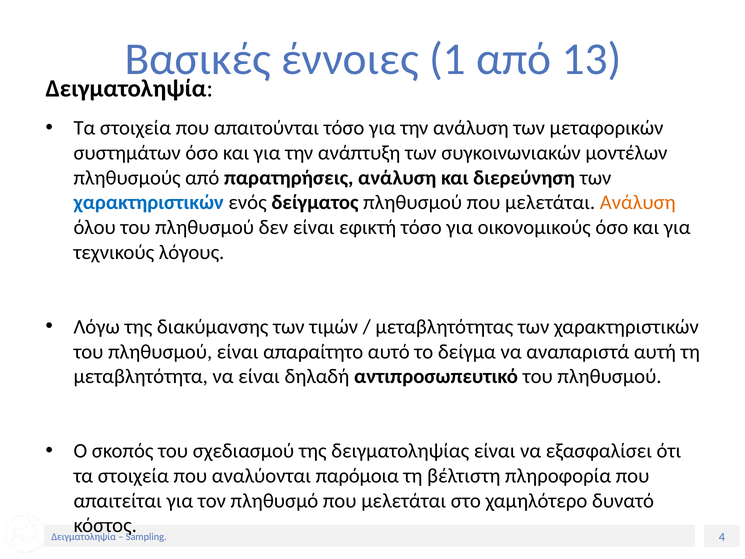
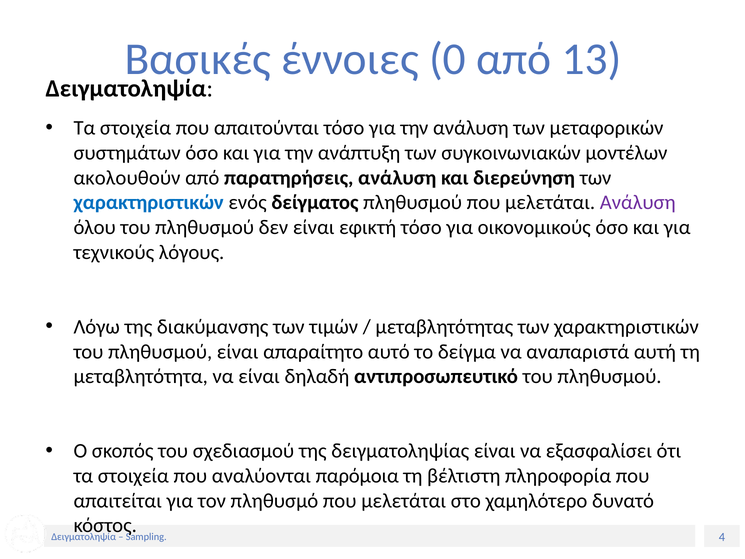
1: 1 -> 0
πληθυσμούς: πληθυσμούς -> ακολουθούν
Ανάλυση at (638, 203) colour: orange -> purple
